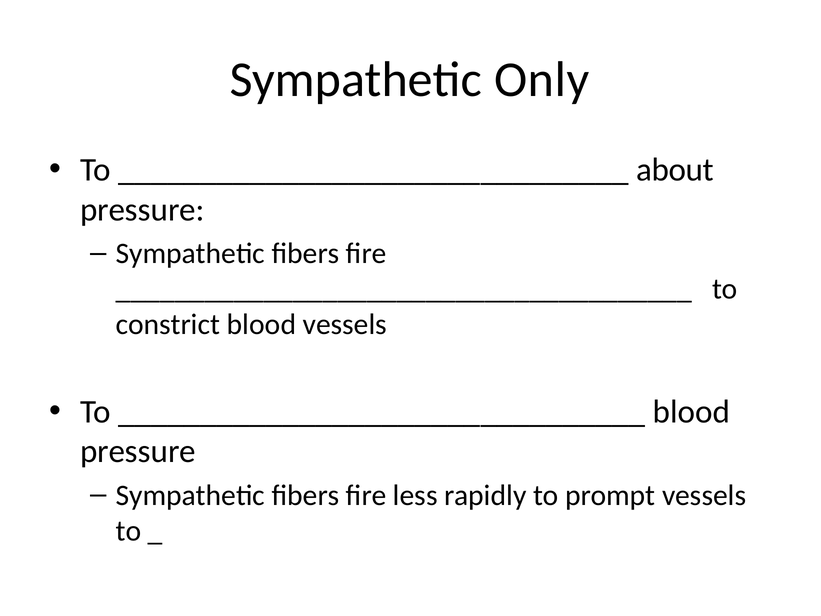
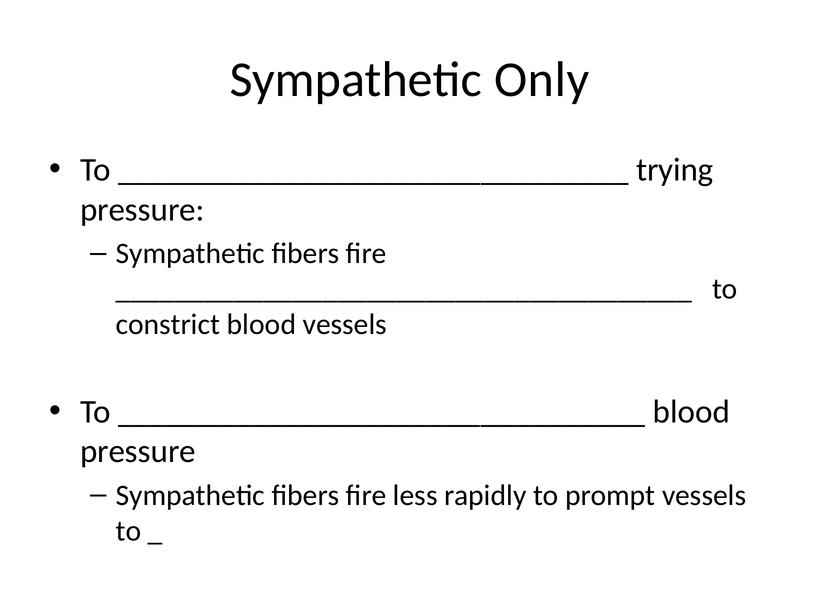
about: about -> trying
